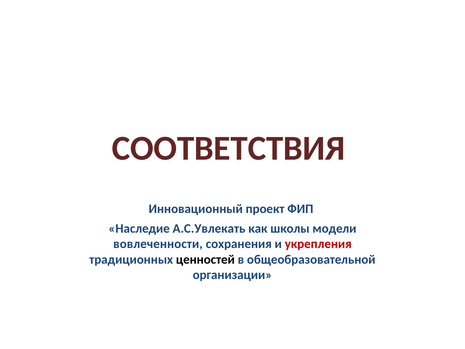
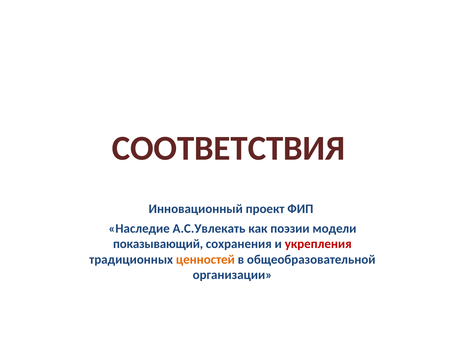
школы: школы -> поэзии
вовлеченности: вовлеченности -> показывающий
ценностей colour: black -> orange
